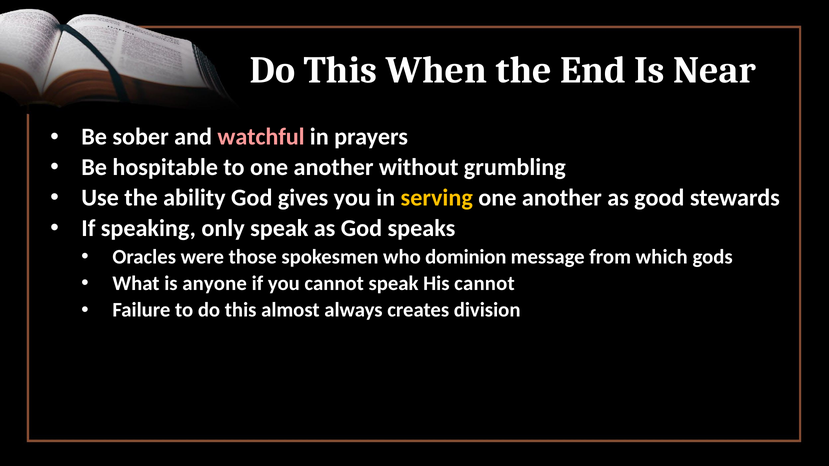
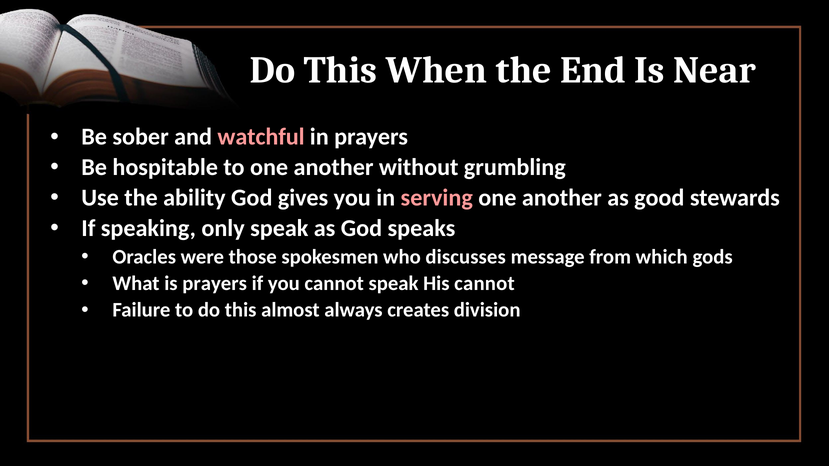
serving colour: yellow -> pink
dominion: dominion -> discusses
is anyone: anyone -> prayers
